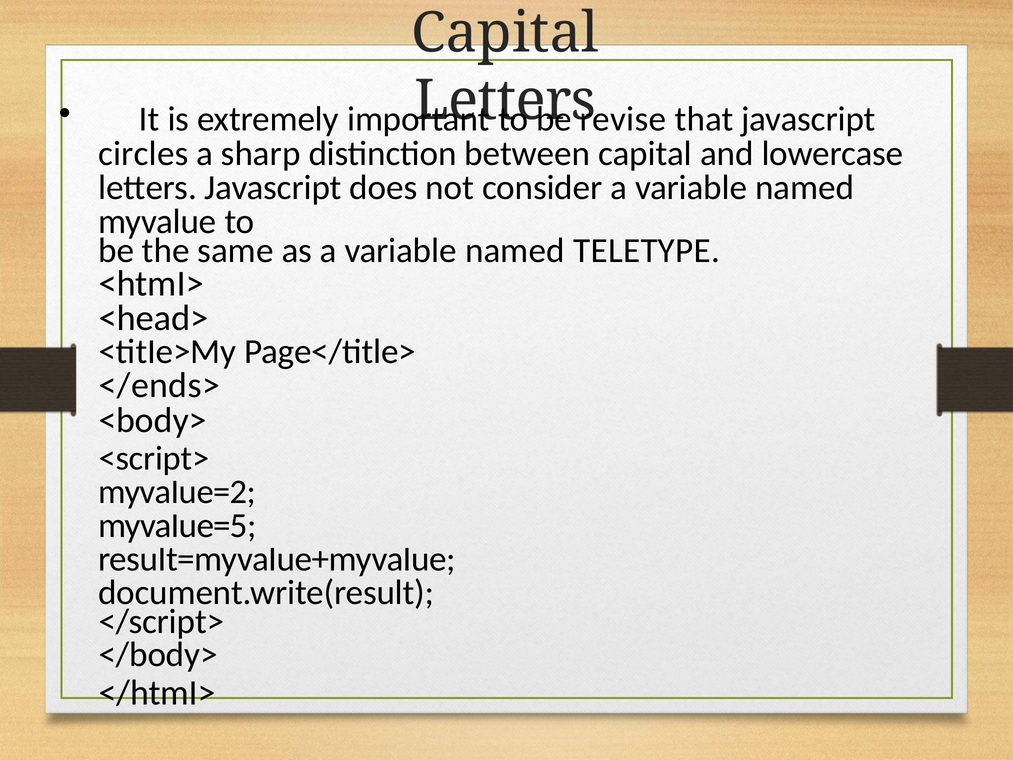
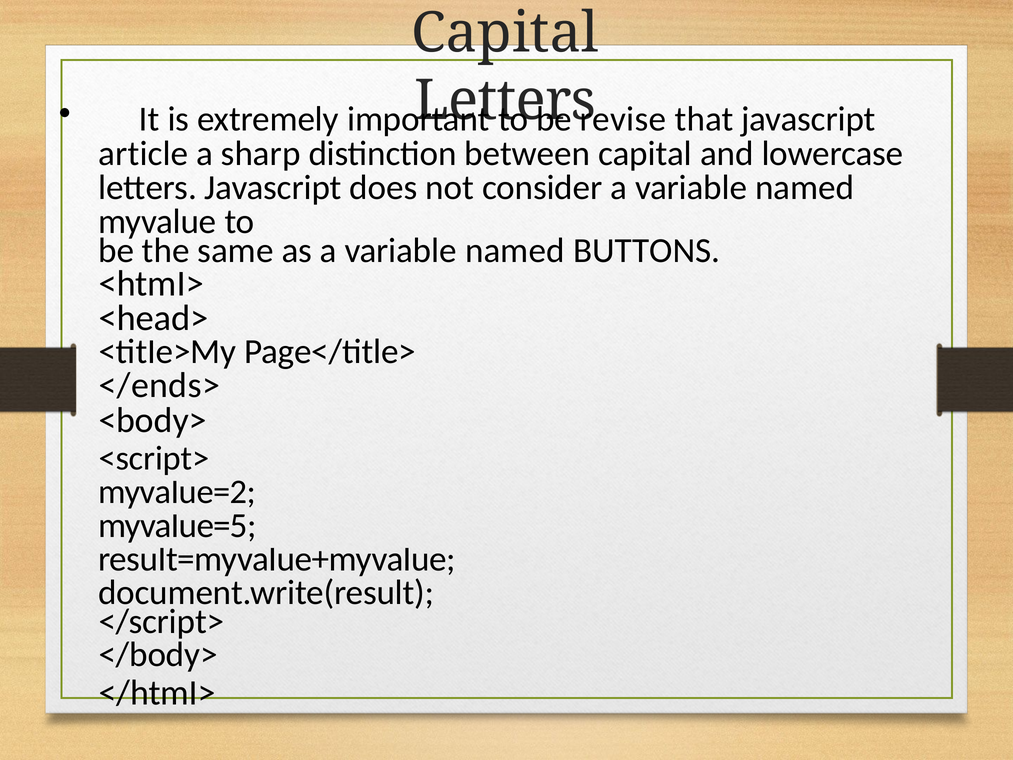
circles: circles -> article
TELETYPE: TELETYPE -> BUTTONS
